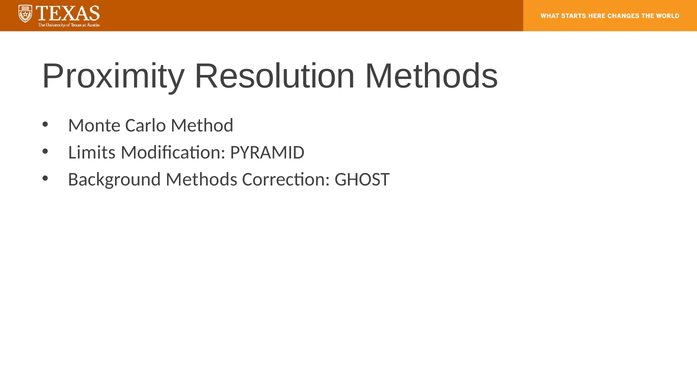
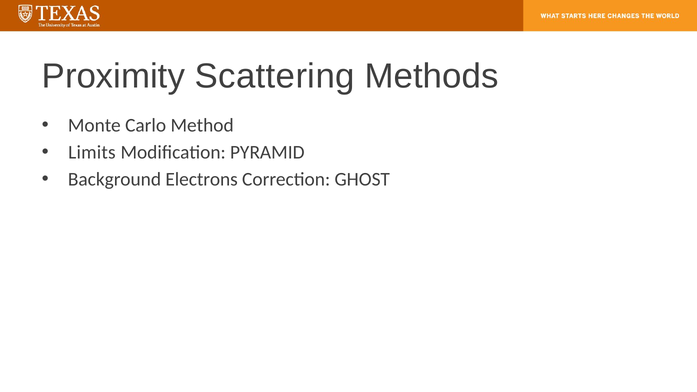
Resolution: Resolution -> Scattering
Background Methods: Methods -> Electrons
